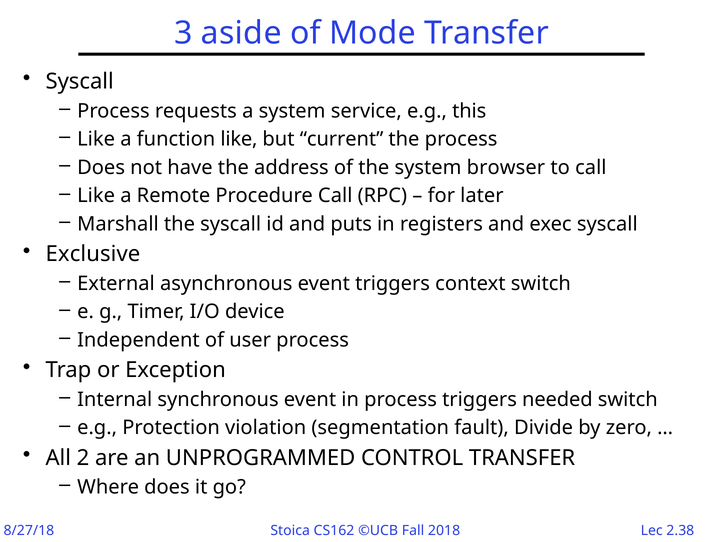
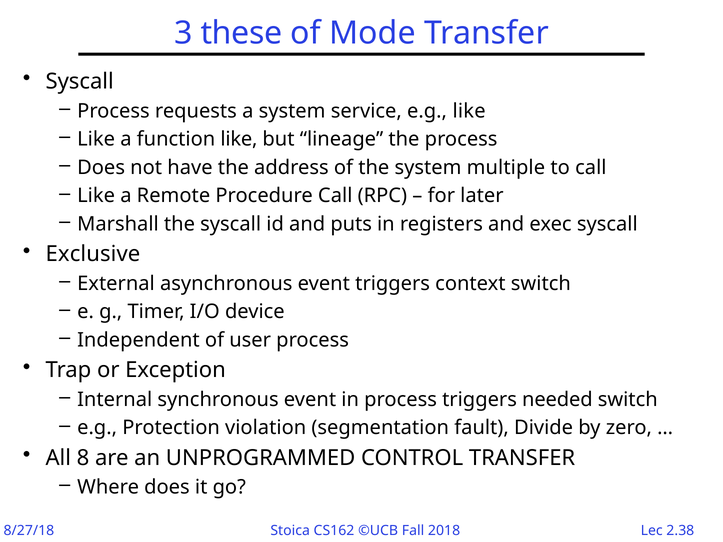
aside: aside -> these
e.g this: this -> like
current: current -> lineage
browser: browser -> multiple
2: 2 -> 8
